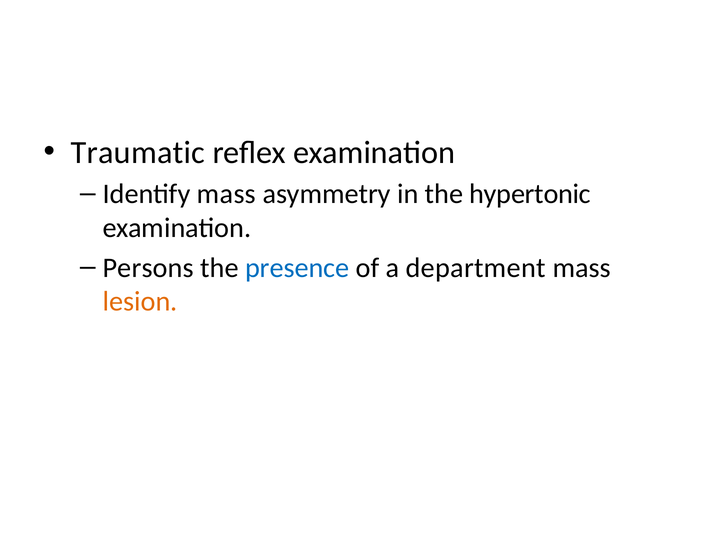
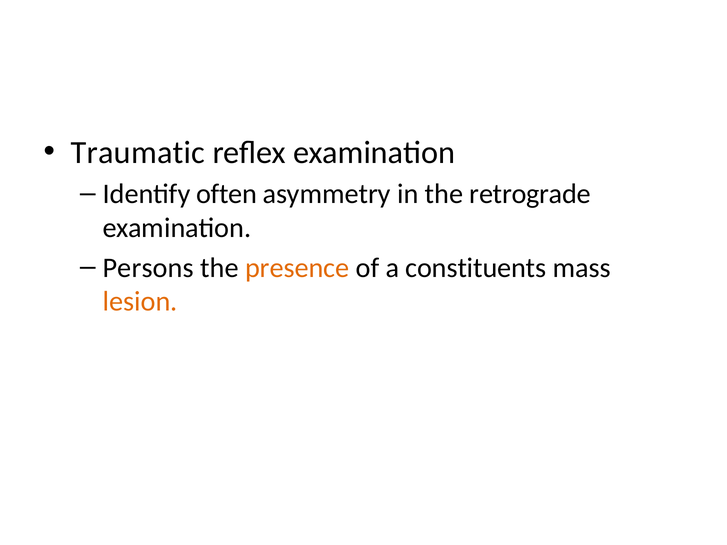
Identify mass: mass -> often
hypertonic: hypertonic -> retrograde
presence colour: blue -> orange
department: department -> constituents
